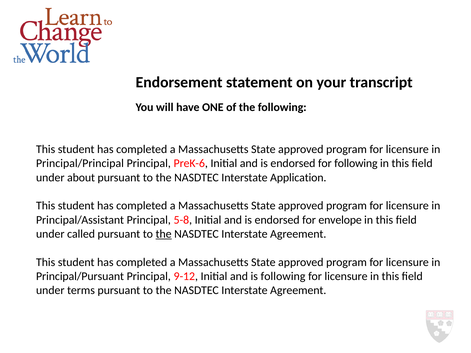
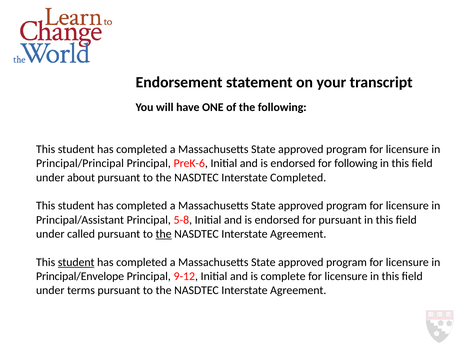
Interstate Application: Application -> Completed
for envelope: envelope -> pursuant
student at (76, 262) underline: none -> present
Principal/Pursuant: Principal/Pursuant -> Principal/Envelope
is following: following -> complete
